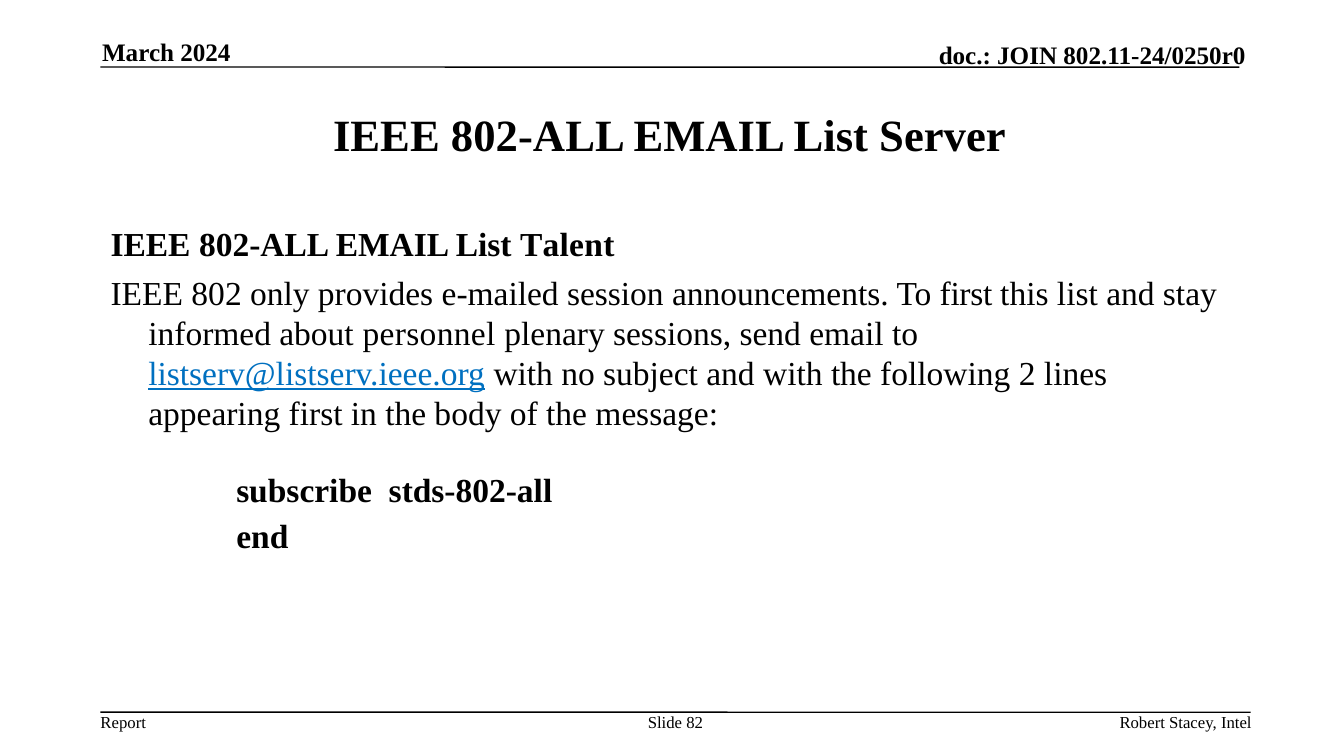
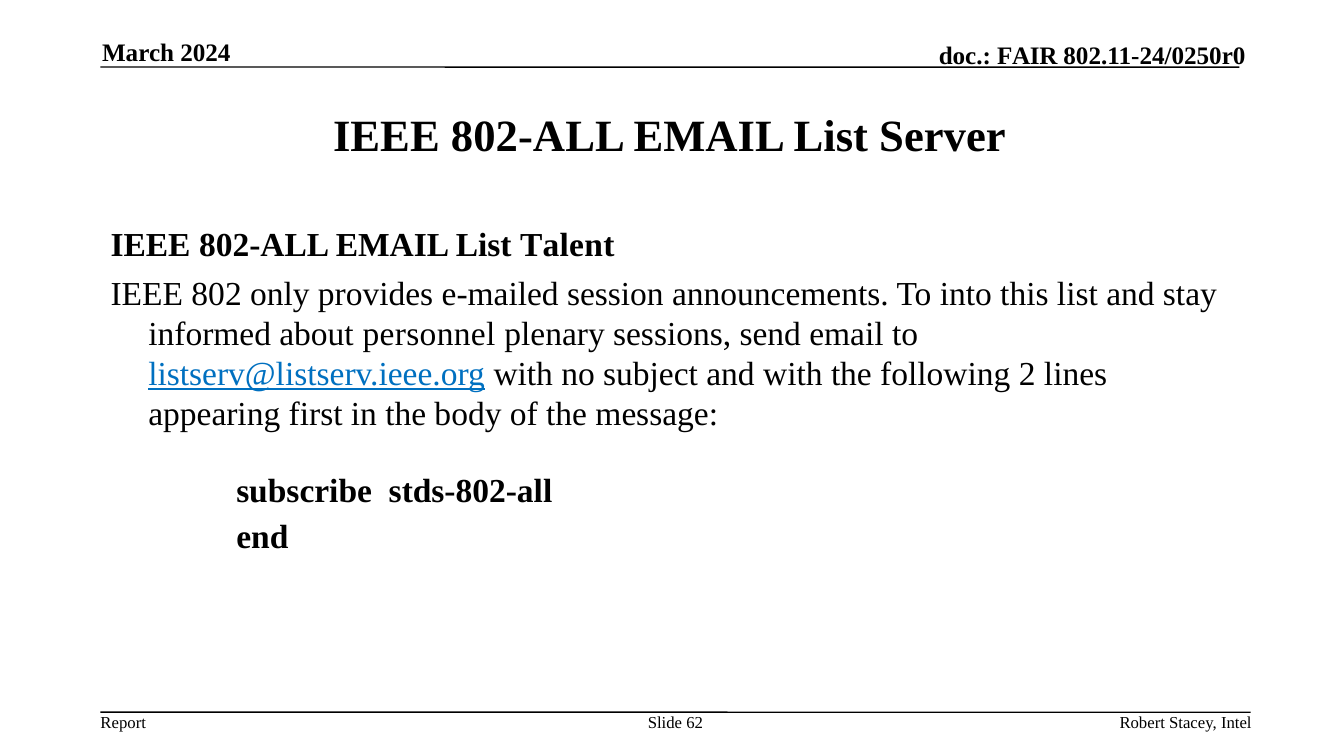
JOIN: JOIN -> FAIR
To first: first -> into
82: 82 -> 62
